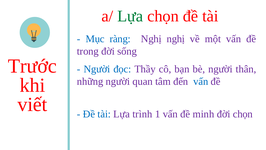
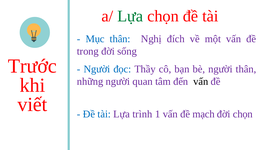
Mục ràng: ràng -> thân
Nghị nghị: nghị -> đích
vấn at (201, 81) colour: blue -> black
minh: minh -> mạch
